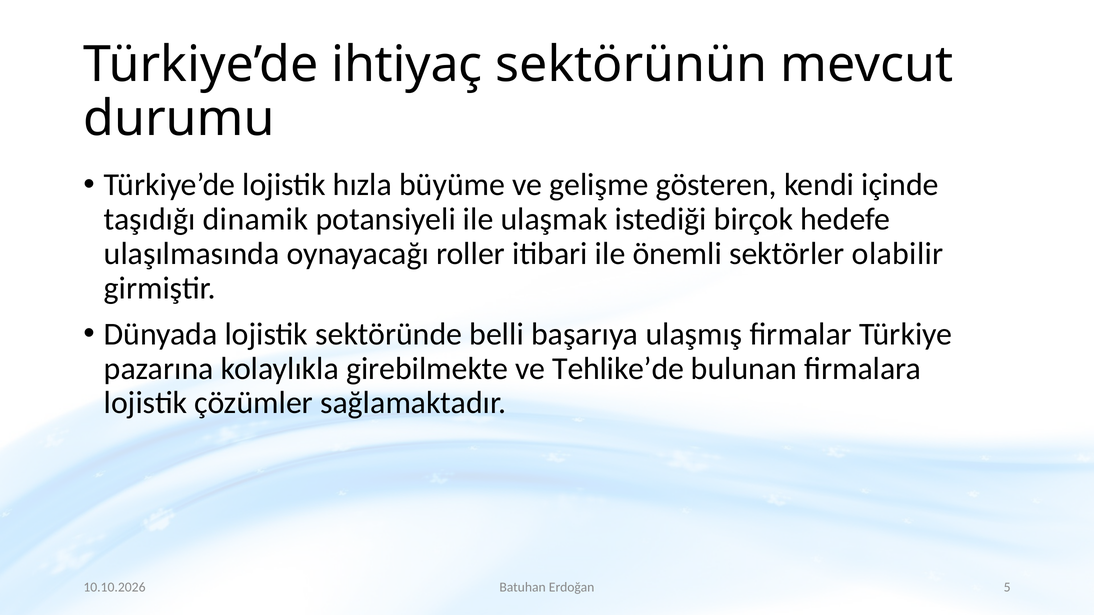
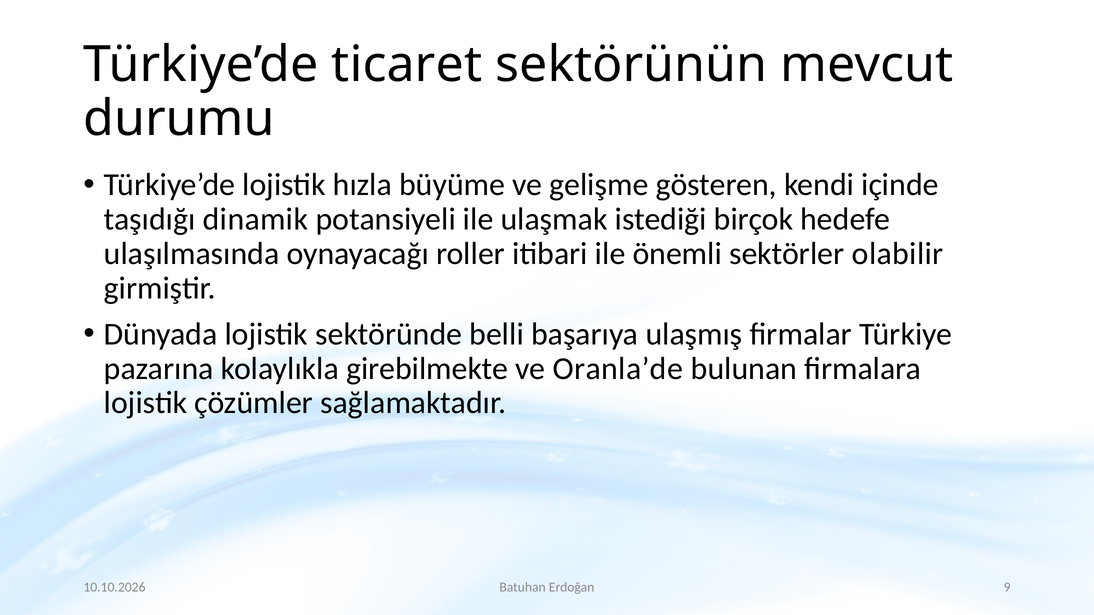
ihtiyaç: ihtiyaç -> ticaret
Tehlike’de: Tehlike’de -> Oranla’de
5: 5 -> 9
